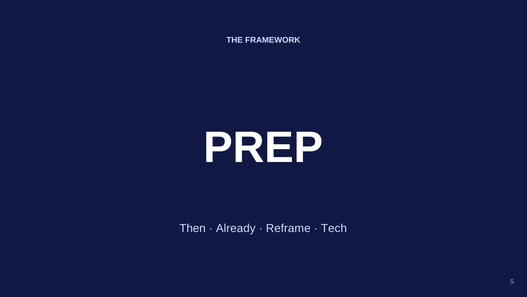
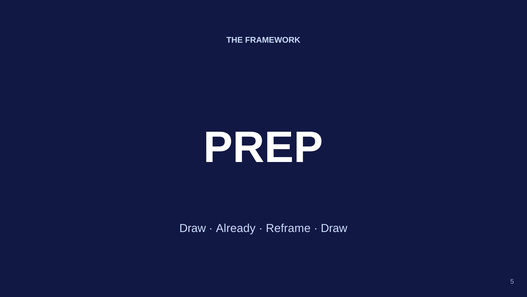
Then at (193, 228): Then -> Draw
Tech at (334, 228): Tech -> Draw
